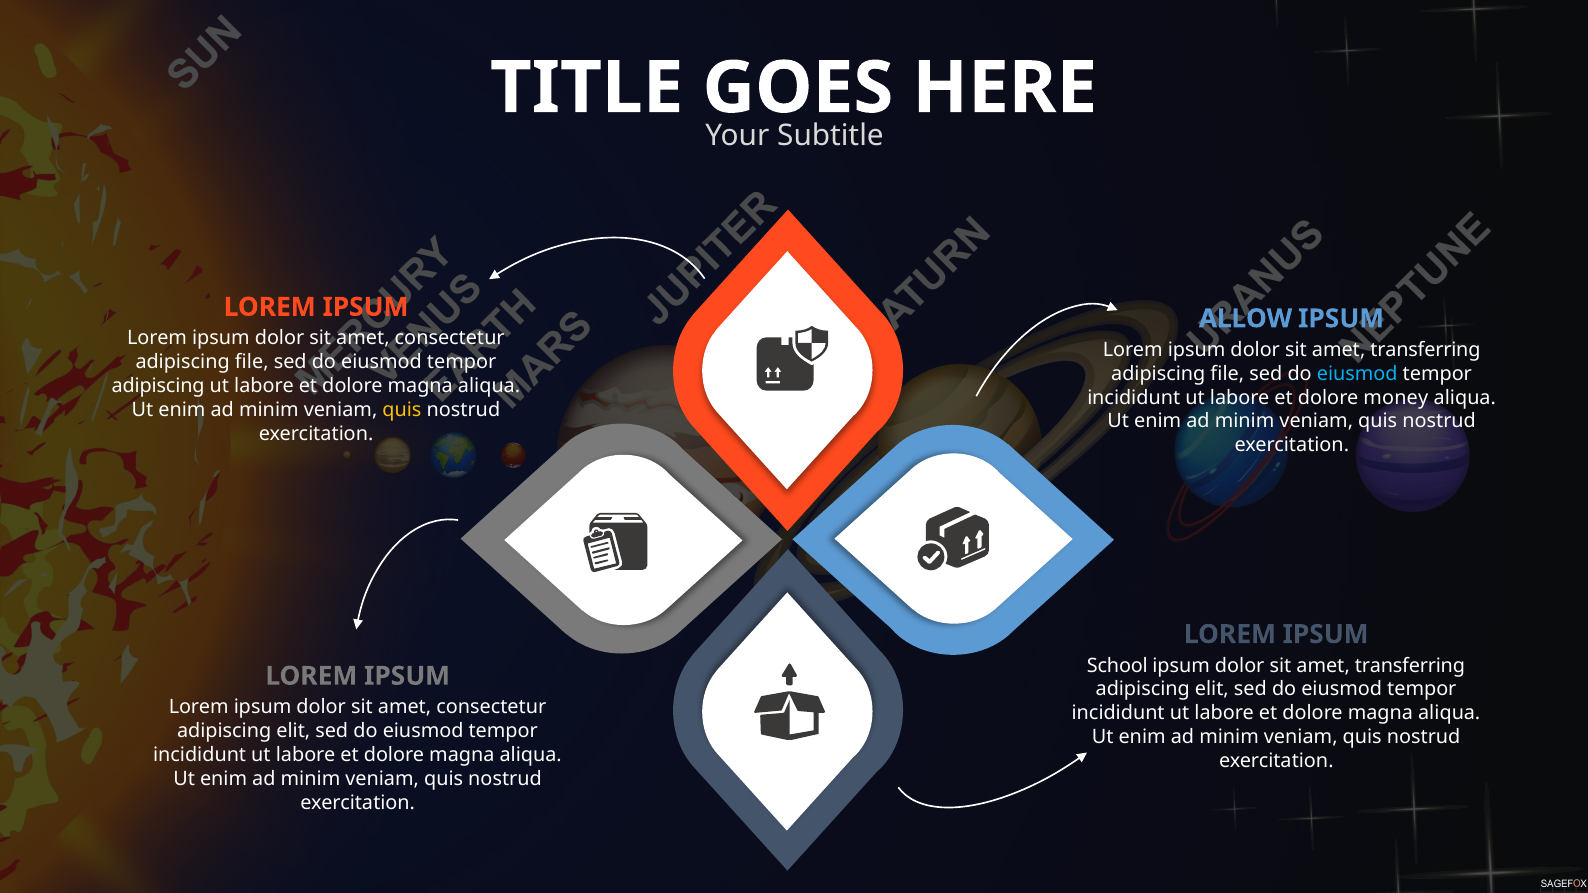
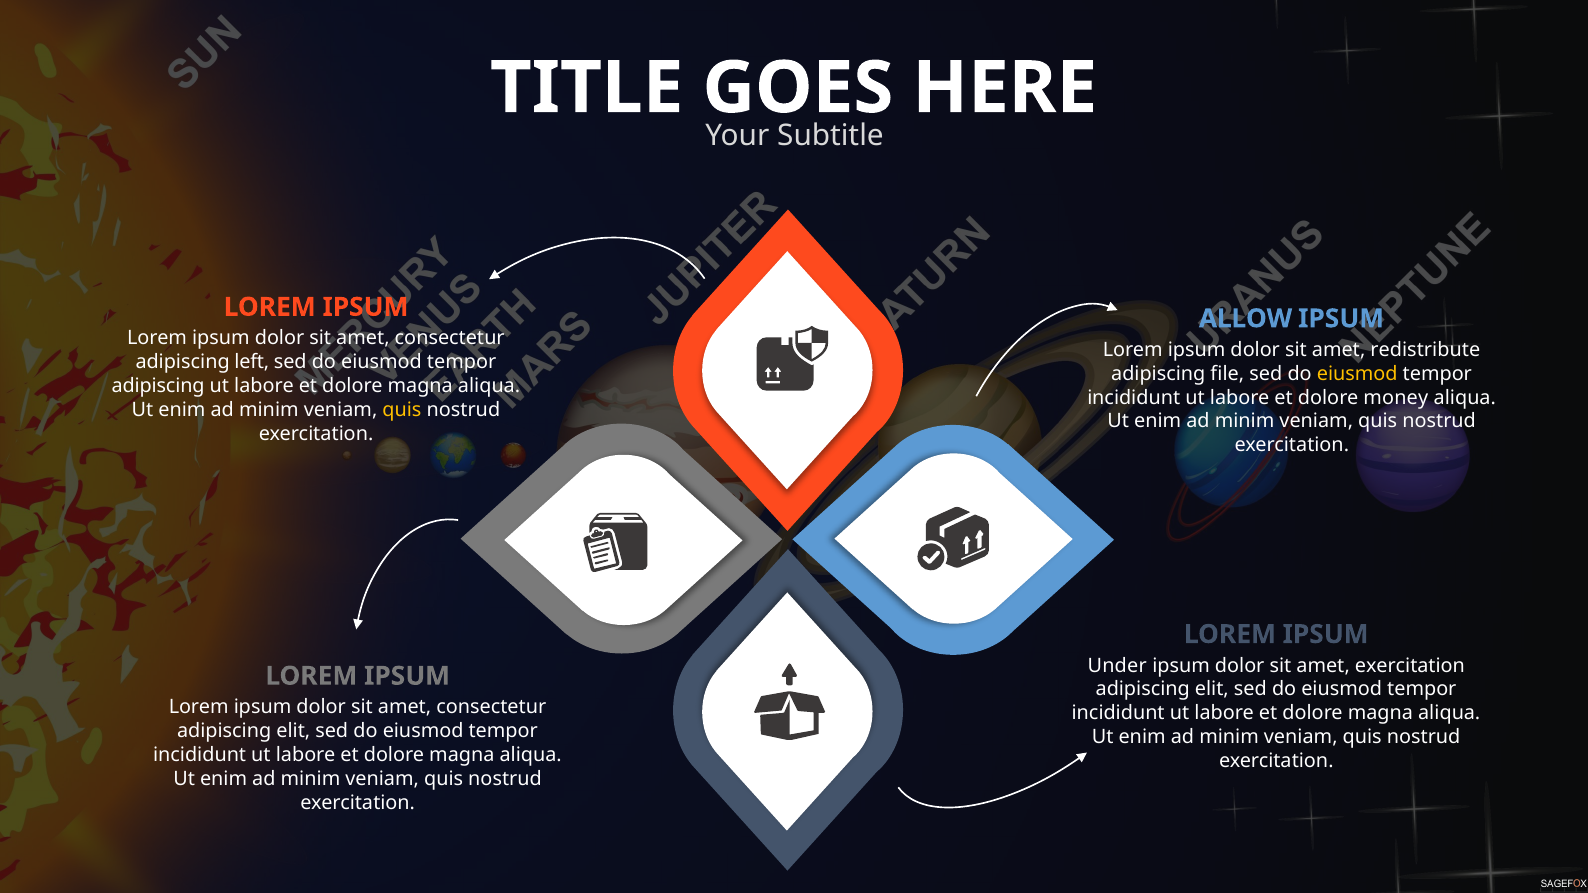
transferring at (1425, 350): transferring -> redistribute
file at (252, 362): file -> left
eiusmod at (1357, 374) colour: light blue -> yellow
School: School -> Under
transferring at (1410, 666): transferring -> exercitation
